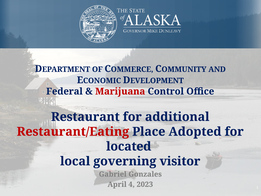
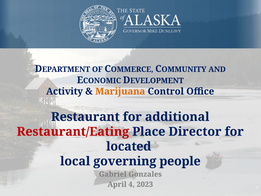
Federal: Federal -> Activity
Marijuana colour: red -> orange
Adopted: Adopted -> Director
visitor: visitor -> people
